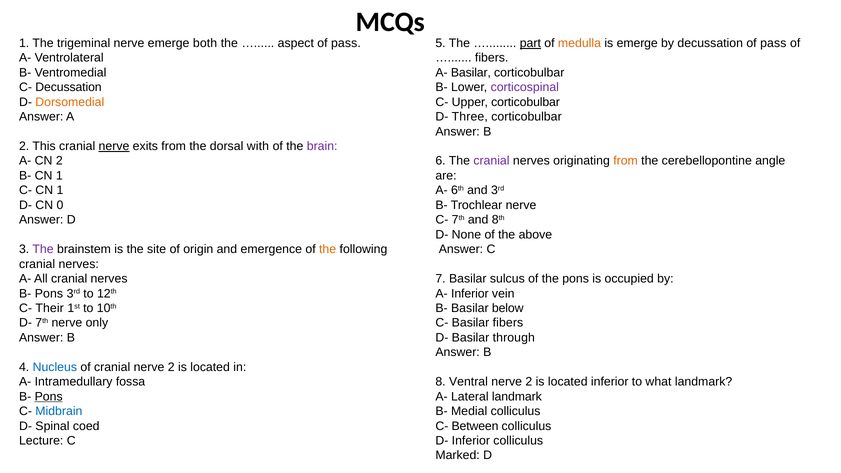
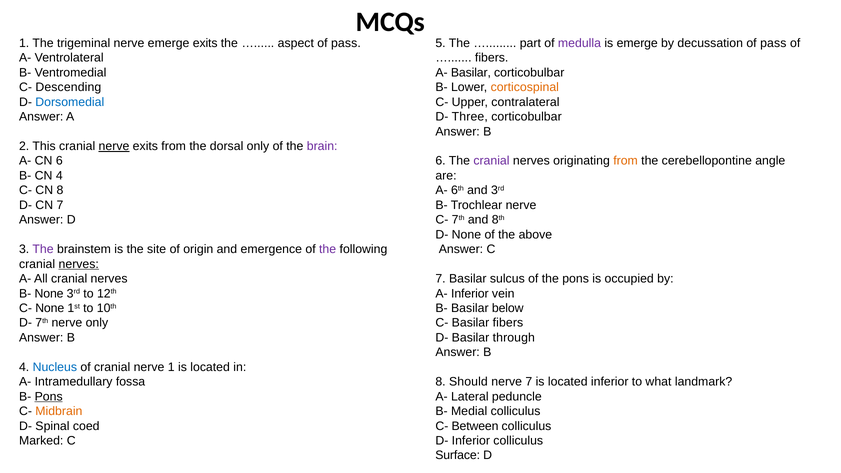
emerge both: both -> exits
part underline: present -> none
medulla colour: orange -> purple
C- Decussation: Decussation -> Descending
corticospinal colour: purple -> orange
Dorsomedial colour: orange -> blue
Upper corticobulbar: corticobulbar -> contralateral
dorsal with: with -> only
CN 2: 2 -> 6
B- CN 1: 1 -> 4
C- CN 1: 1 -> 8
CN 0: 0 -> 7
the at (328, 249) colour: orange -> purple
nerves at (79, 264) underline: none -> present
Pons at (49, 293): Pons -> None
C- Their: Their -> None
cranial nerve 2: 2 -> 1
Ventral: Ventral -> Should
2 at (529, 382): 2 -> 7
Lateral landmark: landmark -> peduncle
Midbrain colour: blue -> orange
Lecture: Lecture -> Marked
Marked: Marked -> Surface
